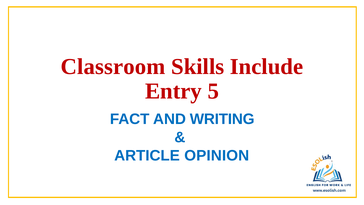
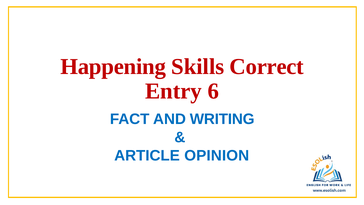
Classroom: Classroom -> Happening
Include: Include -> Correct
5: 5 -> 6
